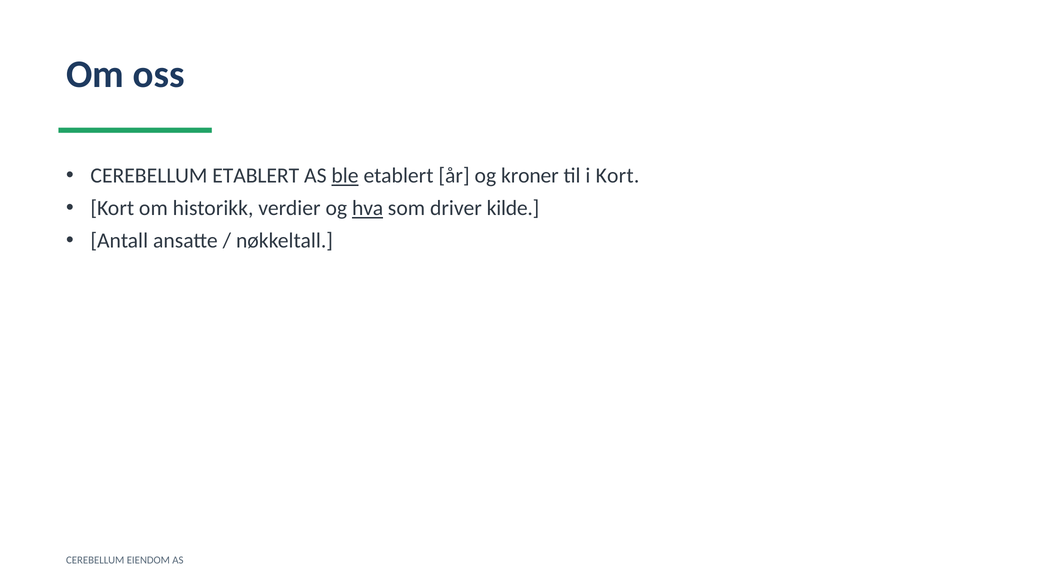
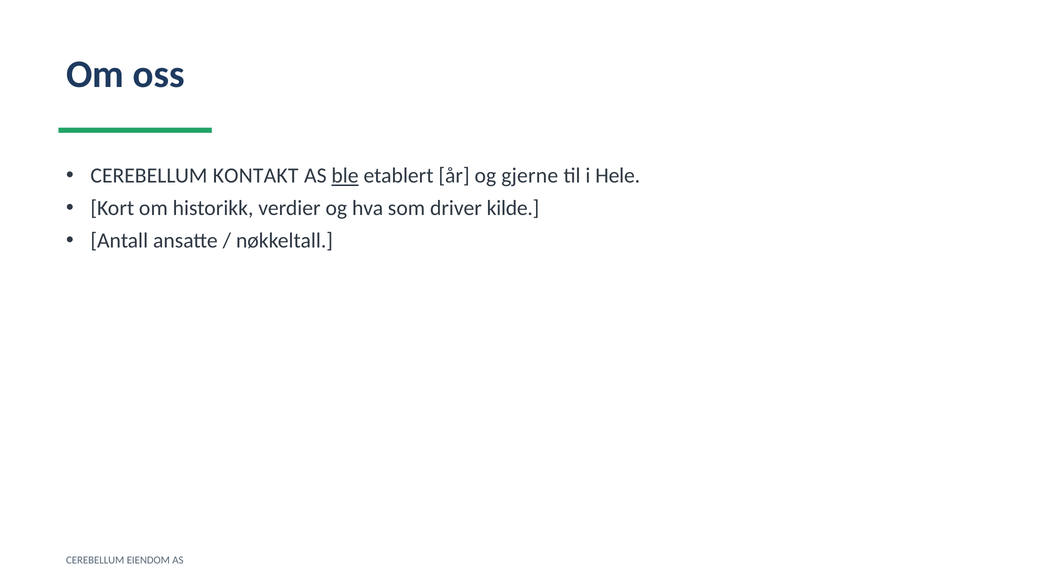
CEREBELLUM ETABLERT: ETABLERT -> KONTAKT
kroner: kroner -> gjerne
i Kort: Kort -> Hele
hva underline: present -> none
